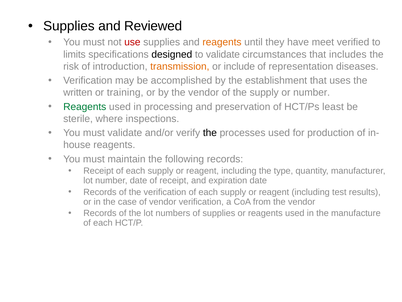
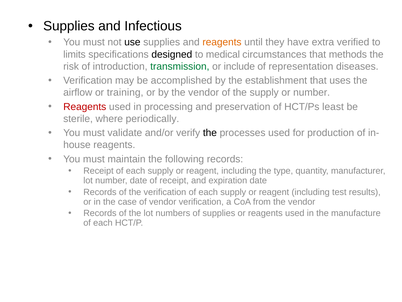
Reviewed: Reviewed -> Infectious
use colour: red -> black
meet: meet -> extra
to validate: validate -> medical
includes: includes -> methods
transmission colour: orange -> green
written: written -> airflow
Reagents at (85, 107) colour: green -> red
inspections: inspections -> periodically
